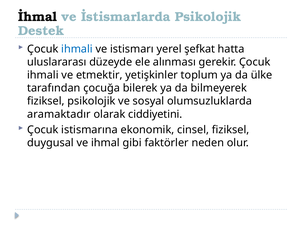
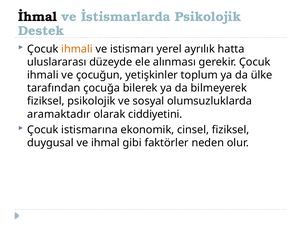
ihmali at (77, 49) colour: blue -> orange
şefkat: şefkat -> ayrılık
etmektir: etmektir -> çocuğun
